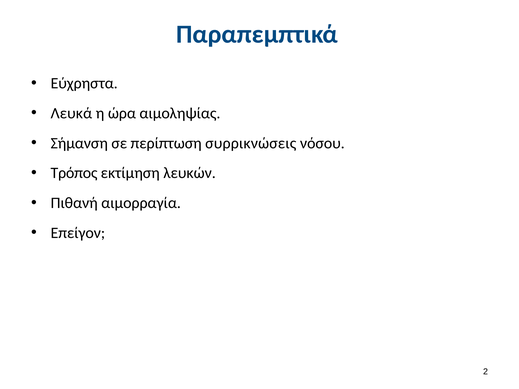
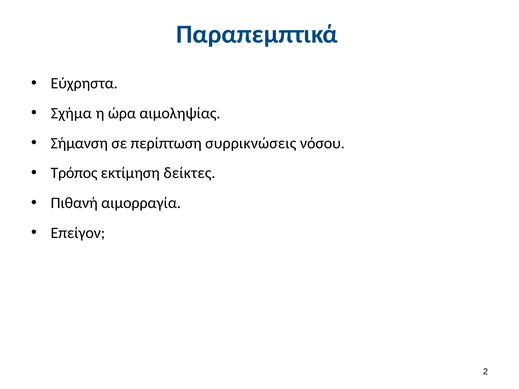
Λευκά: Λευκά -> Σχήμα
λευκών: λευκών -> δείκτες
